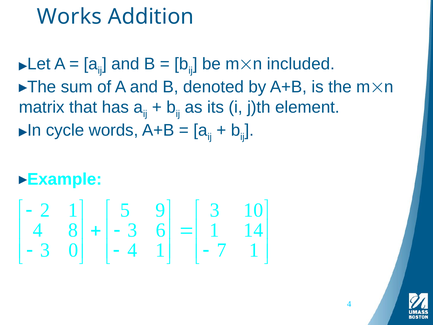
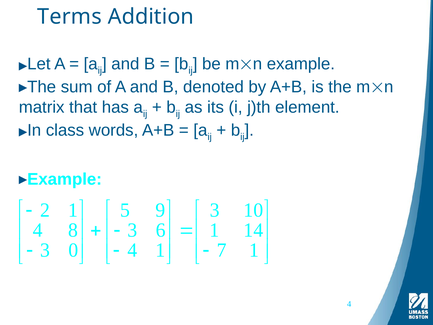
Works: Works -> Terms
included: included -> example
cycle: cycle -> class
